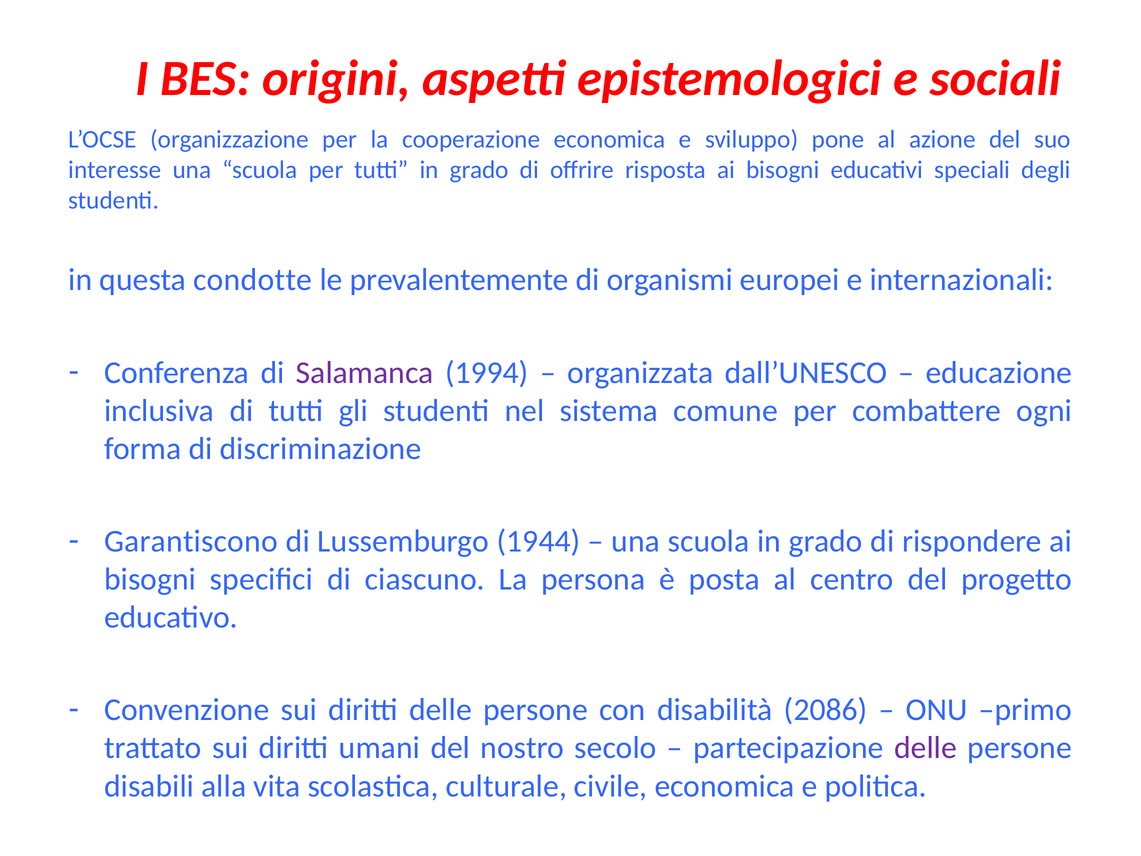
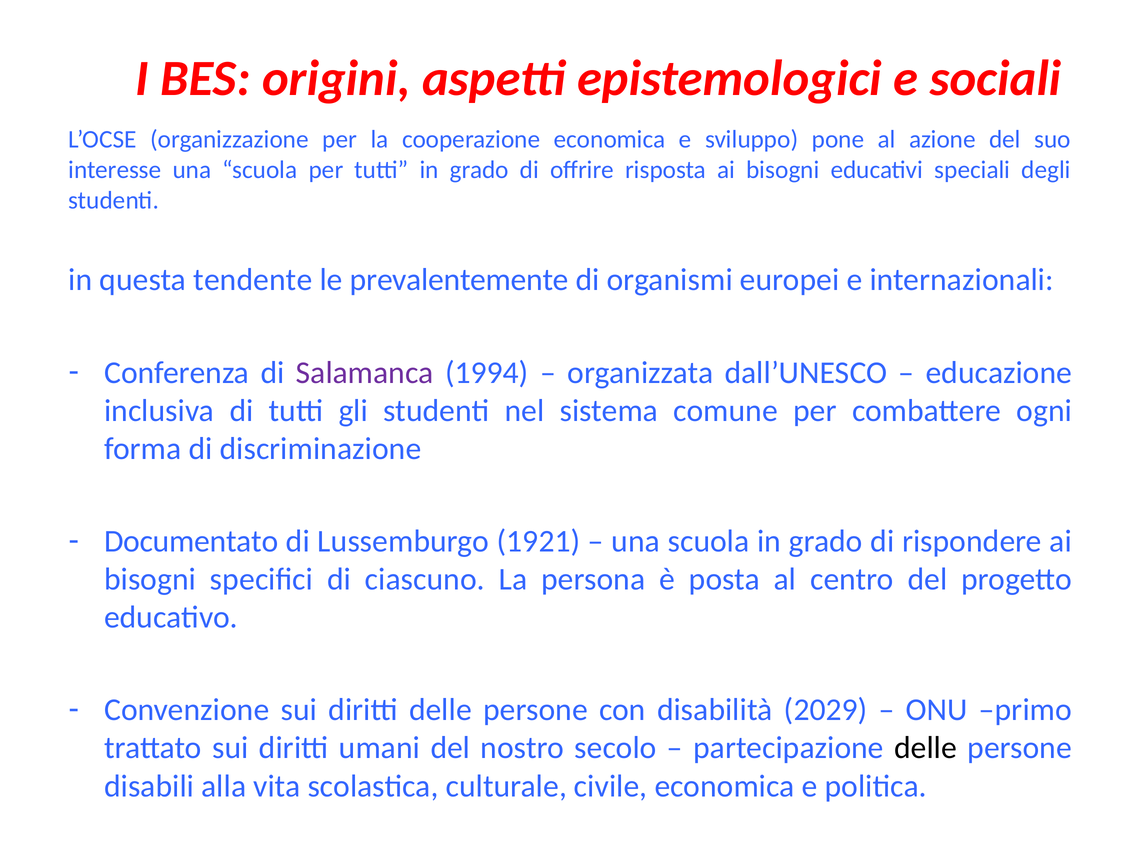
condotte: condotte -> tendente
Garantiscono: Garantiscono -> Documentato
1944: 1944 -> 1921
2086: 2086 -> 2029
delle at (926, 748) colour: purple -> black
